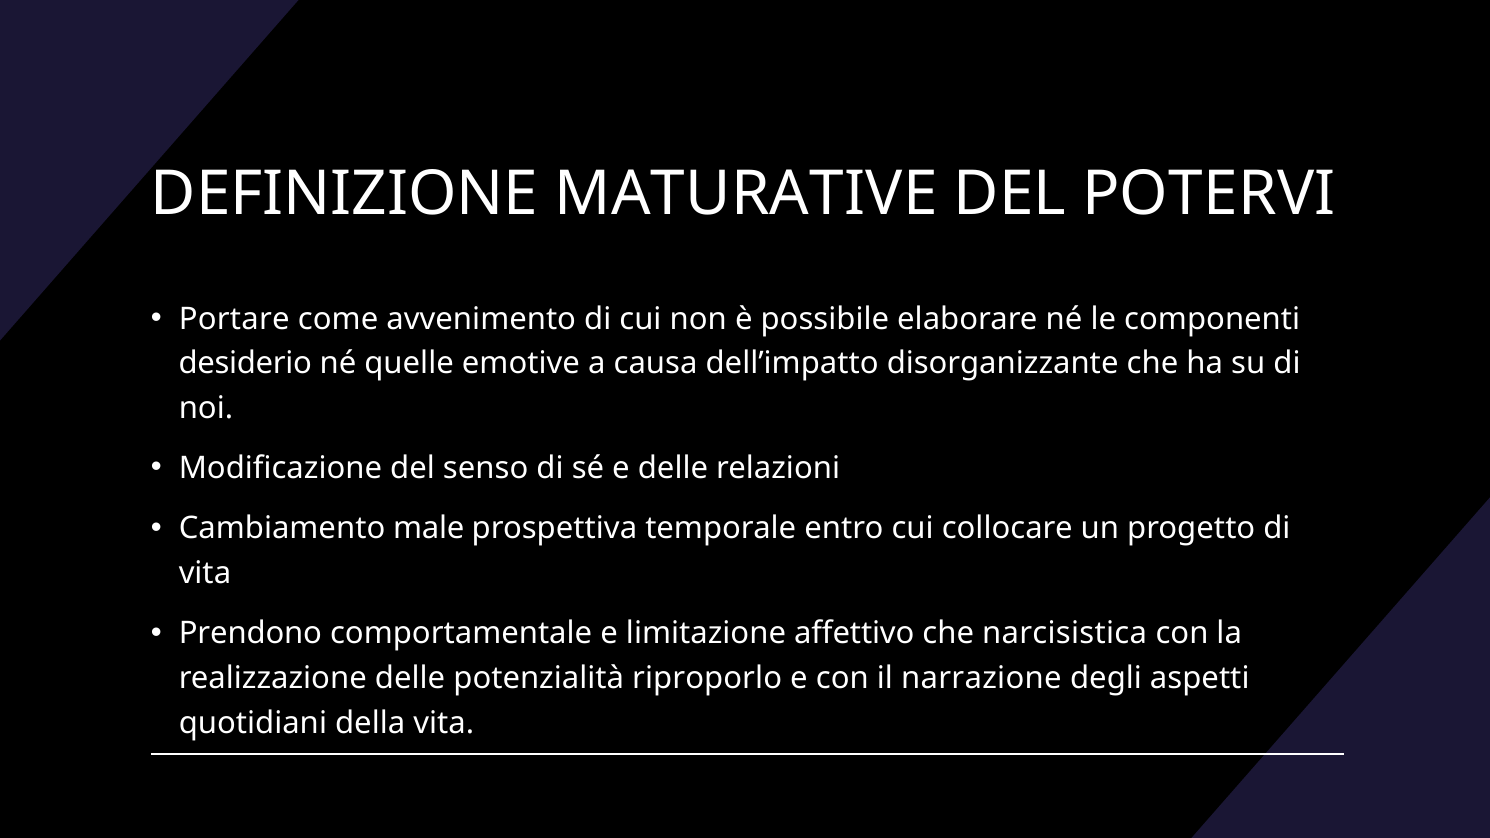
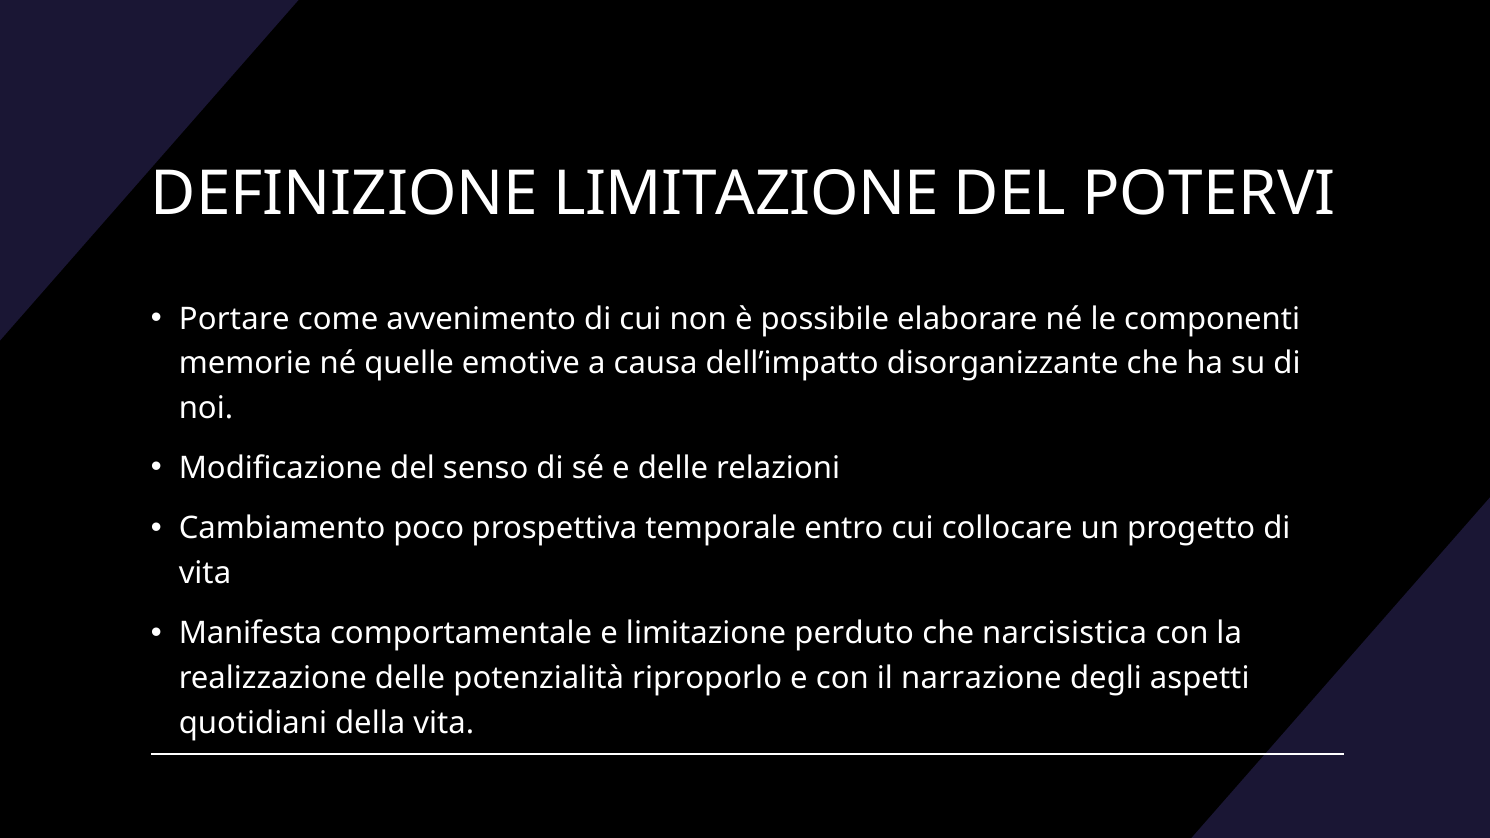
DEFINIZIONE MATURATIVE: MATURATIVE -> LIMITAZIONE
desiderio: desiderio -> memorie
male: male -> poco
Prendono: Prendono -> Manifesta
affettivo: affettivo -> perduto
